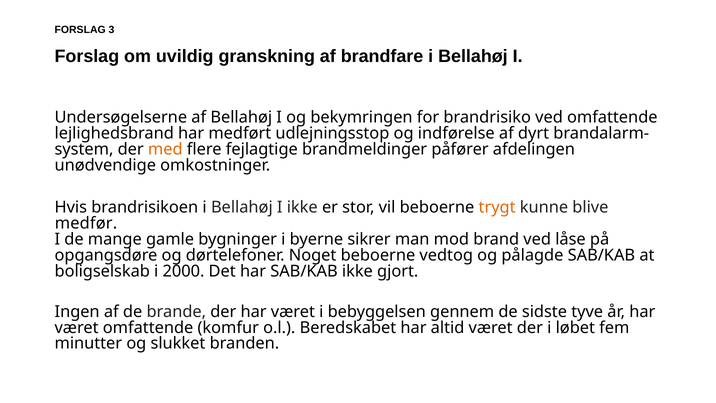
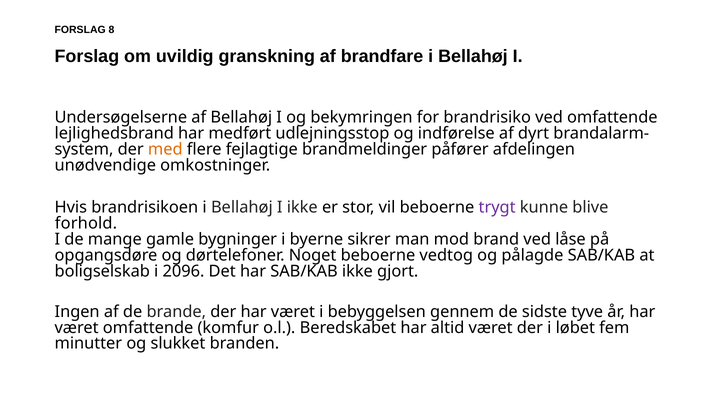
3: 3 -> 8
trygt colour: orange -> purple
medfør: medfør -> forhold
2000: 2000 -> 2096
